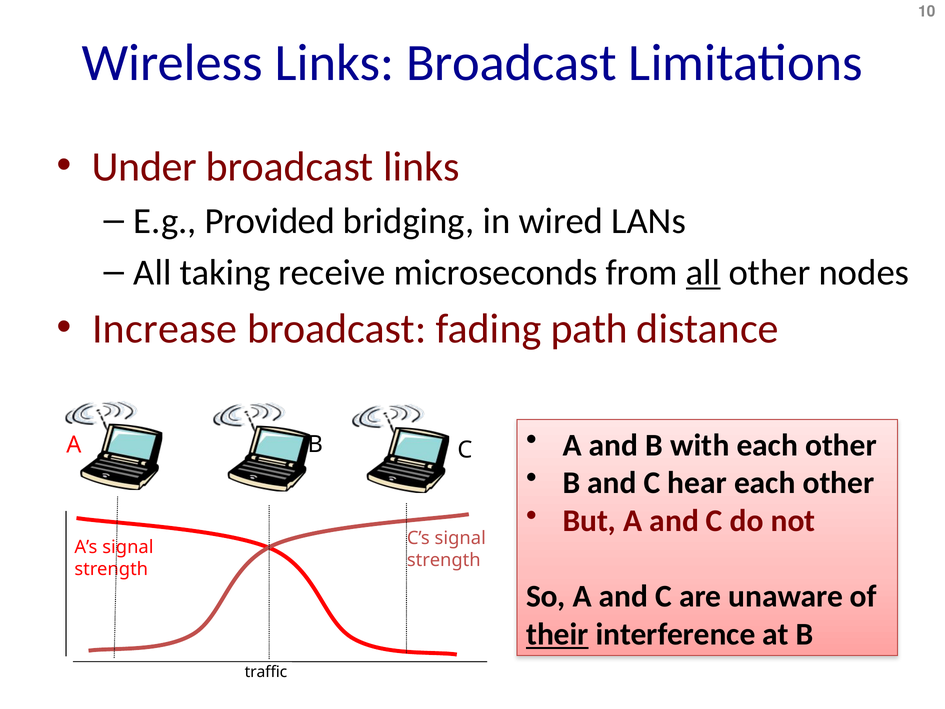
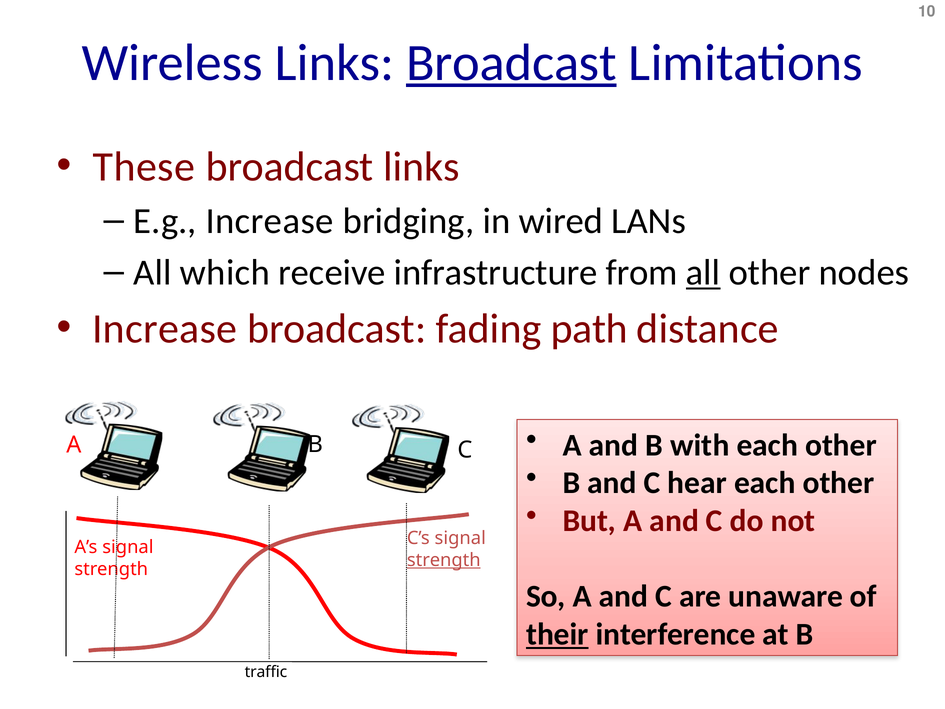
Broadcast at (511, 63) underline: none -> present
Under: Under -> These
E.g Provided: Provided -> Increase
taking: taking -> which
microseconds: microseconds -> infrastructure
strength at (444, 560) underline: none -> present
